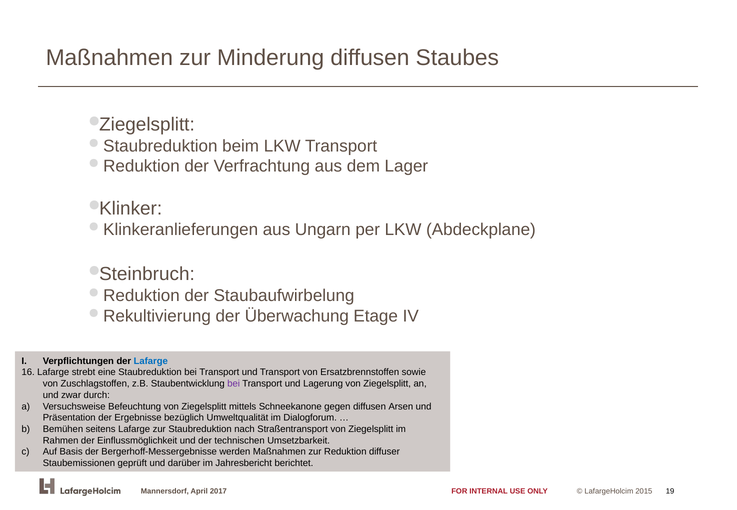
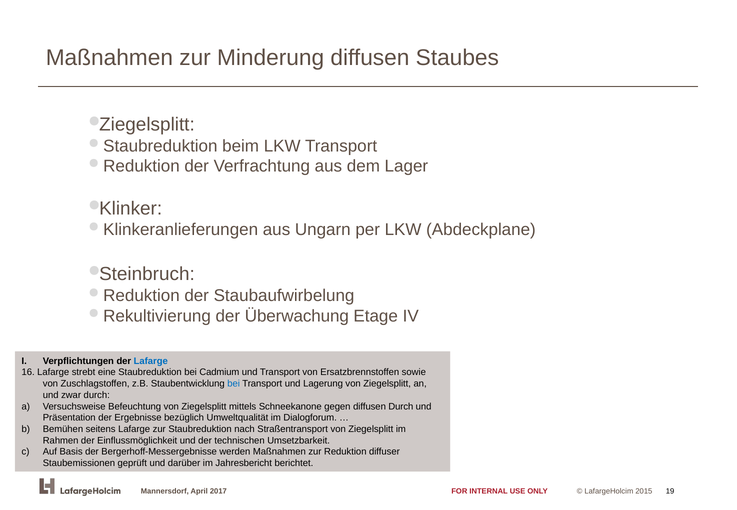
Staubreduktion bei Transport: Transport -> Cadmium
bei at (234, 384) colour: purple -> blue
diffusen Arsen: Arsen -> Durch
